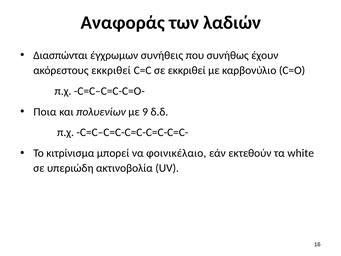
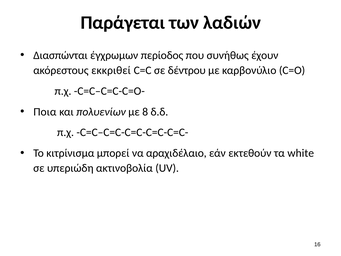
Αναφοράς: Αναφοράς -> Παράγεται
συνήθεις: συνήθεις -> περίοδος
σε εκκριθεί: εκκριθεί -> δέντρου
9: 9 -> 8
φοινικέλαιο: φοινικέλαιο -> αραχιδέλαιο
